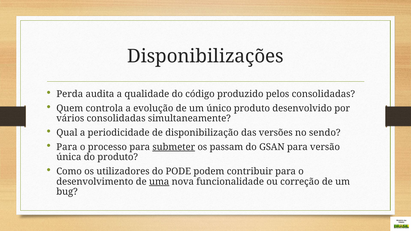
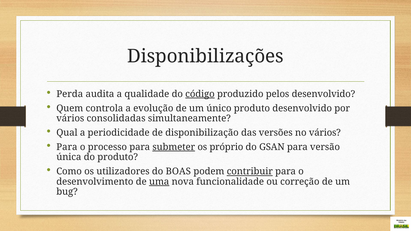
código underline: none -> present
pelos consolidadas: consolidadas -> desenvolvido
no sendo: sendo -> vários
passam: passam -> próprio
PODE: PODE -> BOAS
contribuir underline: none -> present
